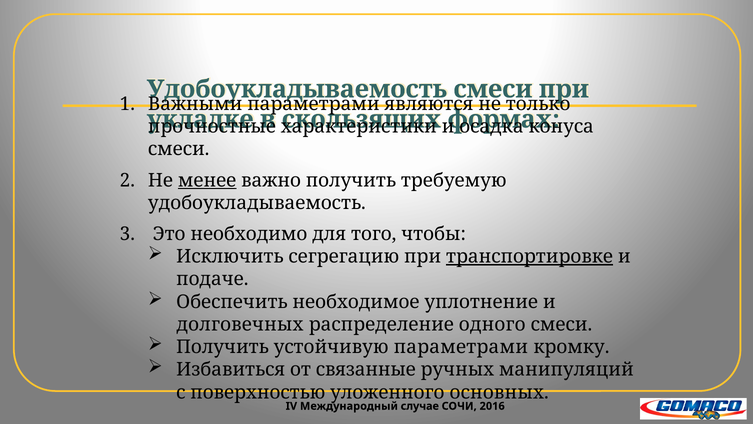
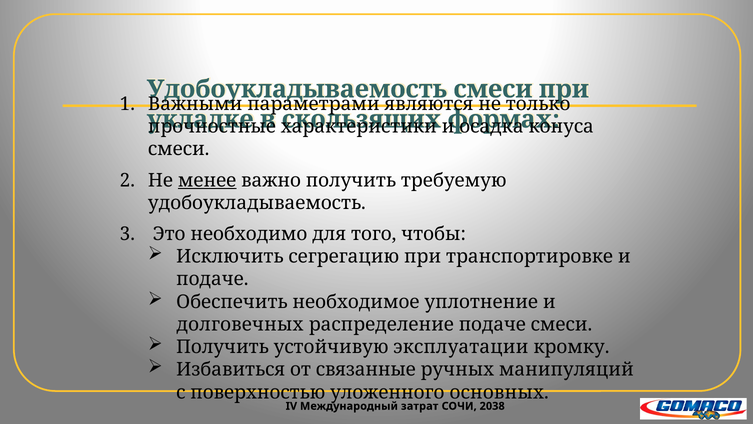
транспортировке underline: present -> none
распределение одного: одного -> подаче
устойчивую параметрами: параметрами -> эксплуатации
случае: случае -> затрат
2016: 2016 -> 2038
